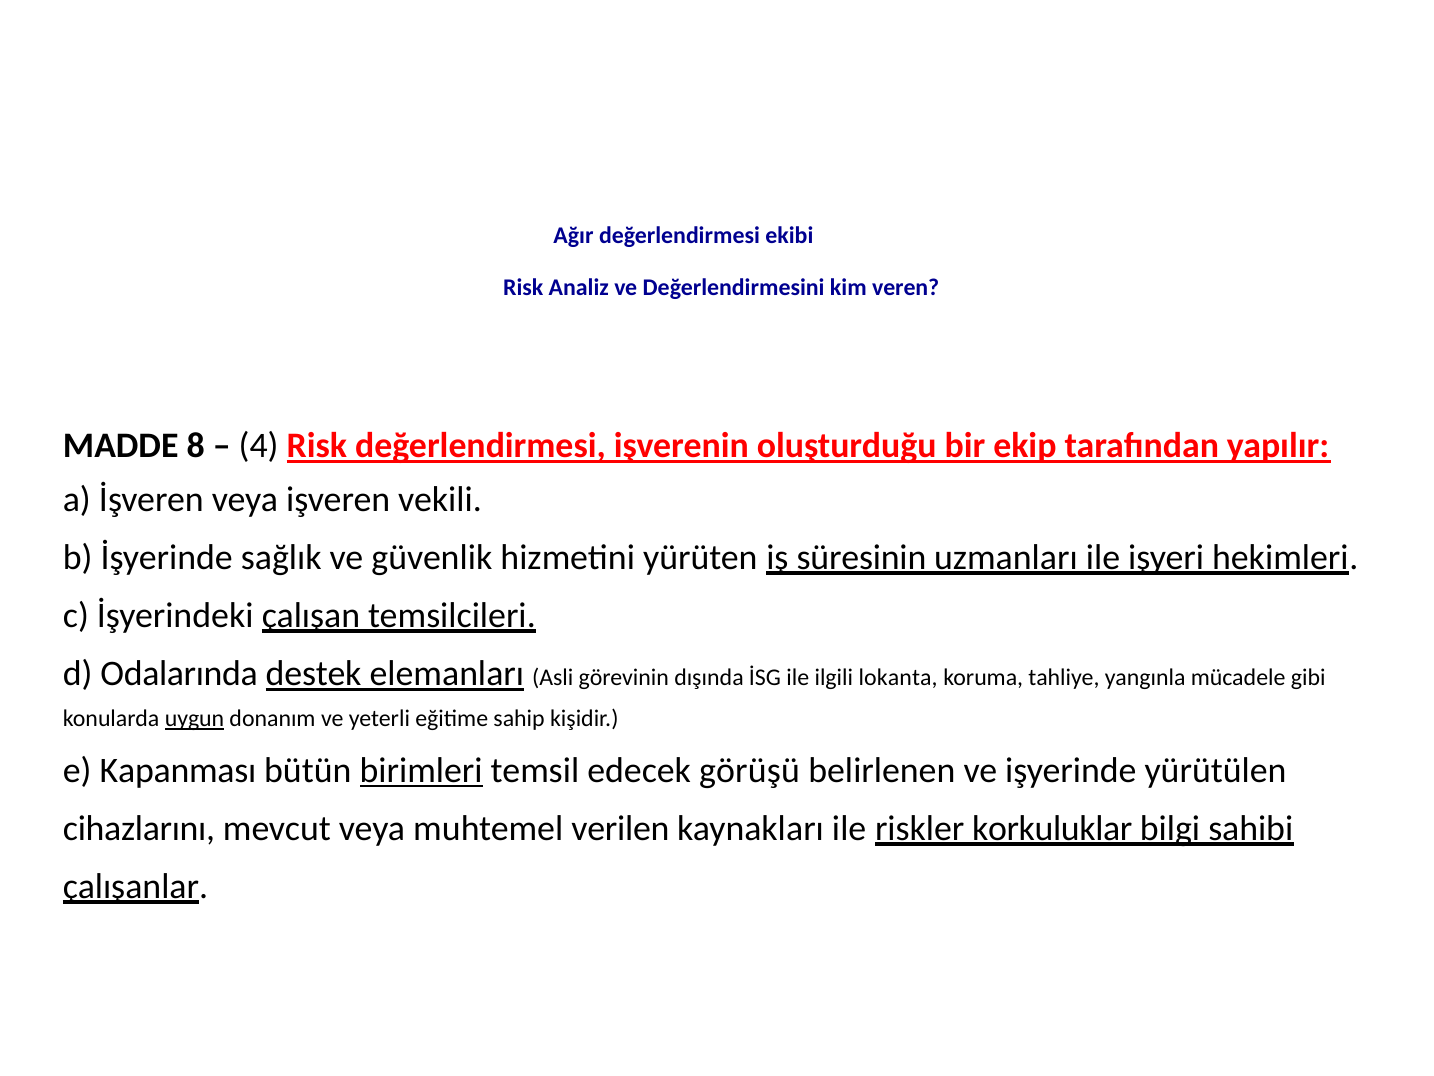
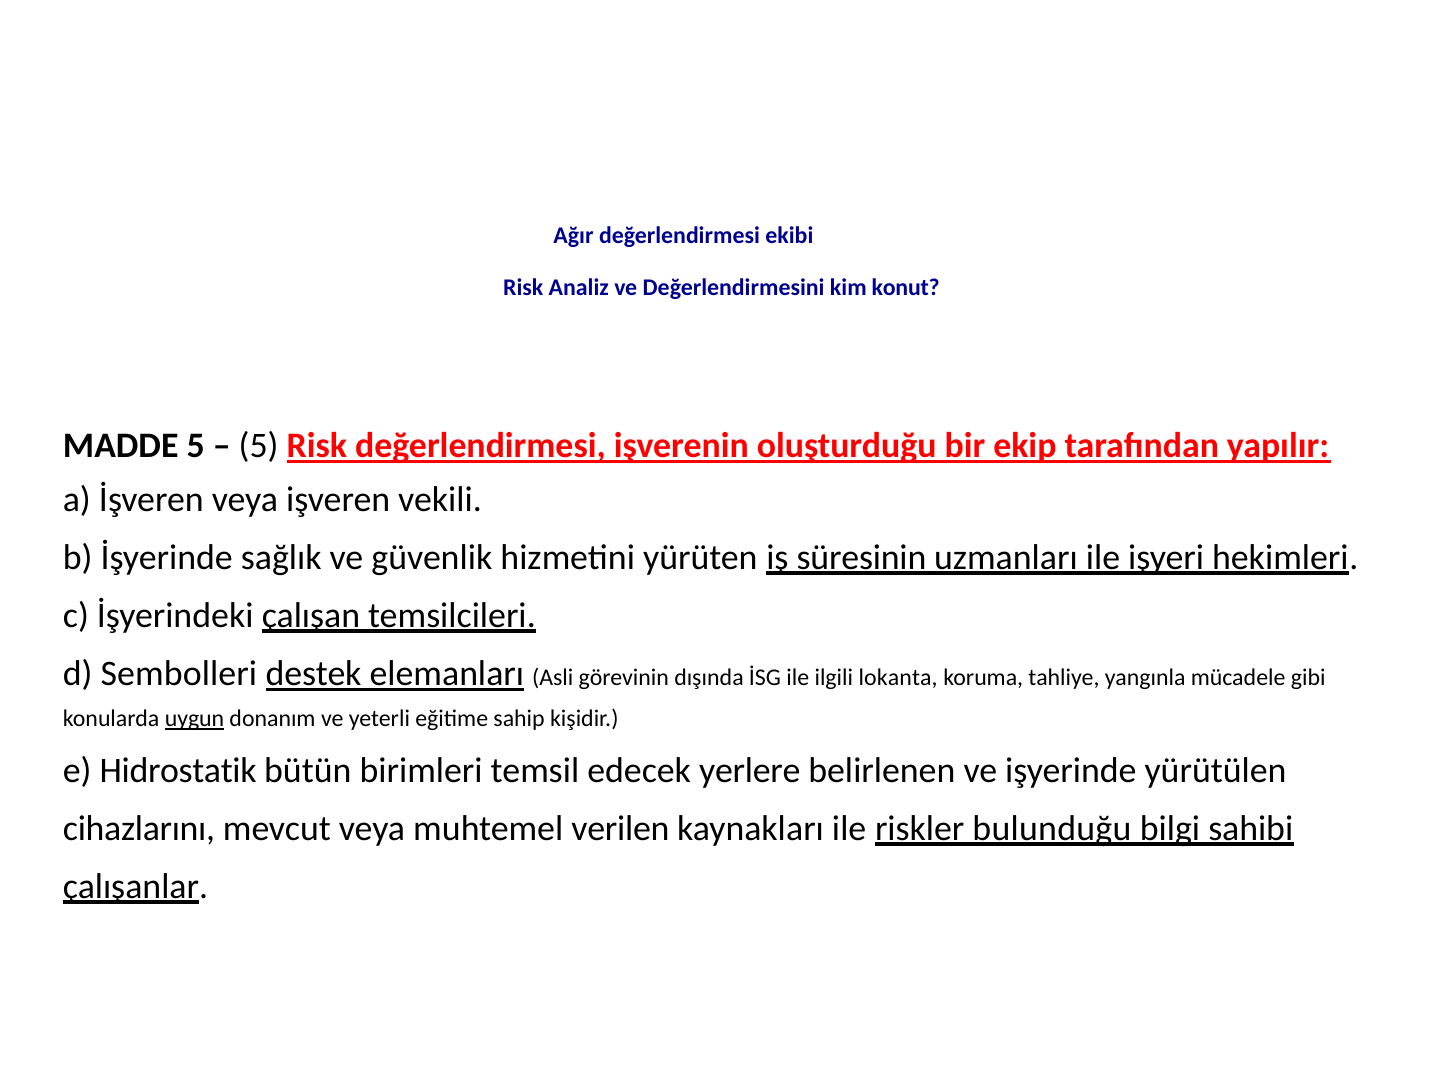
veren: veren -> konut
MADDE 8: 8 -> 5
4 at (259, 446): 4 -> 5
Odalarında: Odalarında -> Sembolleri
Kapanması: Kapanması -> Hidrostatik
birimleri underline: present -> none
görüşü: görüşü -> yerlere
korkuluklar: korkuluklar -> bulunduğu
